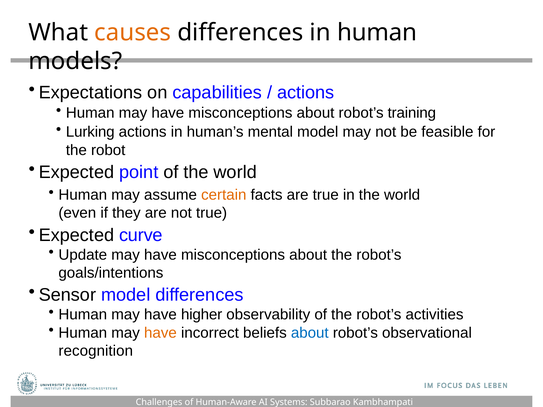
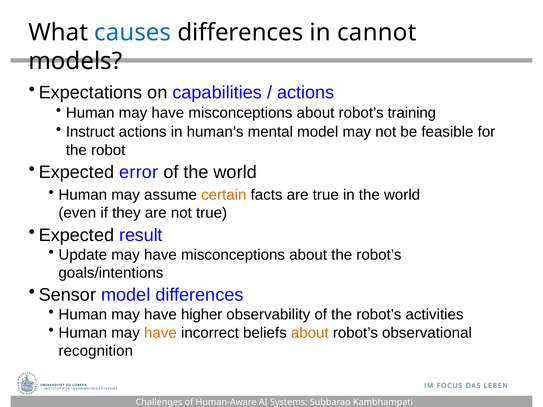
causes colour: orange -> blue
in human: human -> cannot
Lurking: Lurking -> Instruct
point: point -> error
curve: curve -> result
about at (310, 333) colour: blue -> orange
